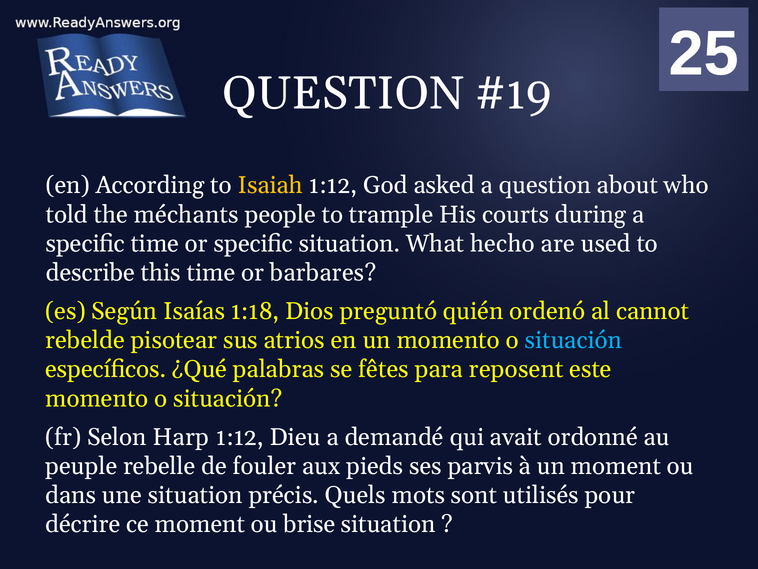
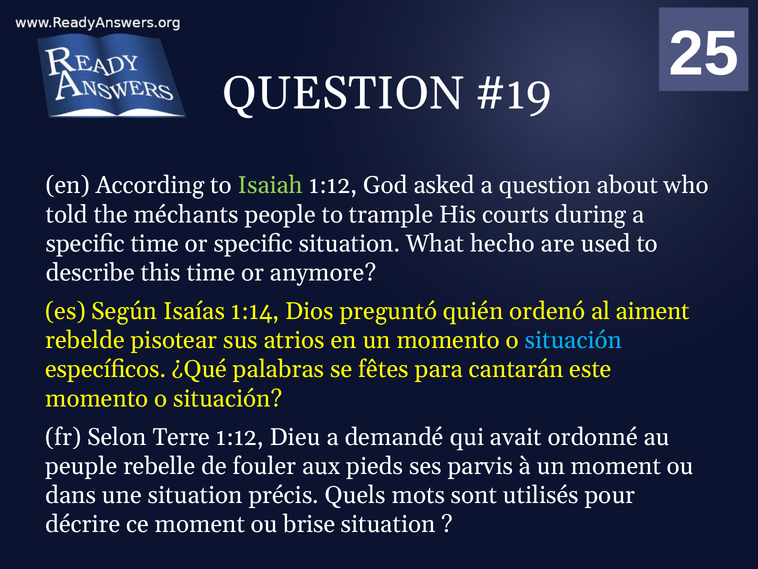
Isaiah colour: yellow -> light green
barbares: barbares -> anymore
1:18: 1:18 -> 1:14
cannot: cannot -> aiment
reposent: reposent -> cantarán
Harp: Harp -> Terre
